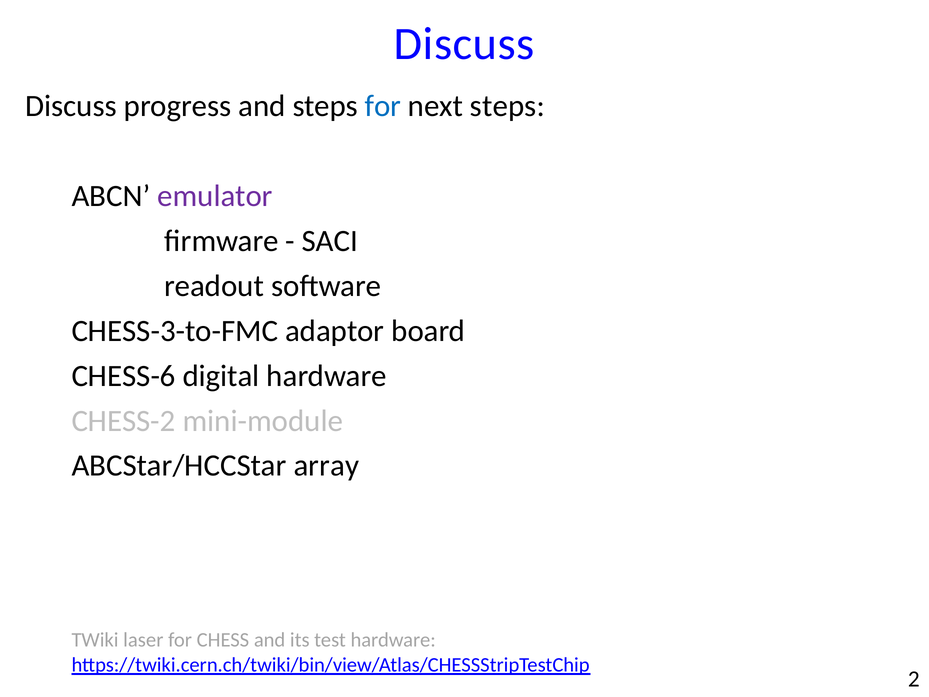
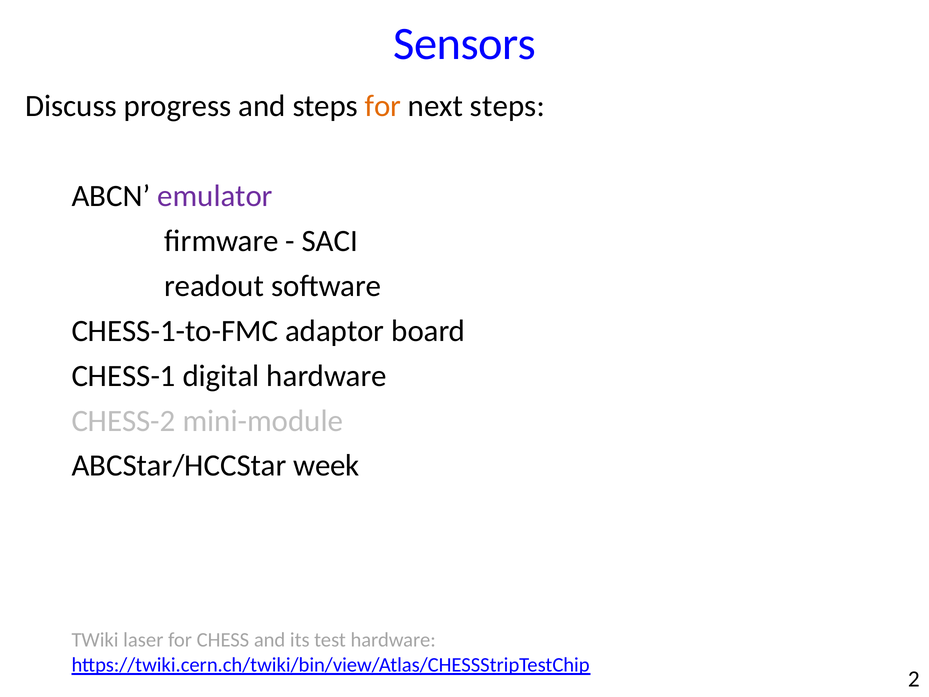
Discuss at (464, 44): Discuss -> Sensors
for at (383, 106) colour: blue -> orange
CHESS-3-to-FMC: CHESS-3-to-FMC -> CHESS-1-to-FMC
CHESS-6: CHESS-6 -> CHESS-1
array: array -> week
